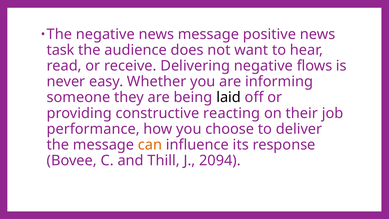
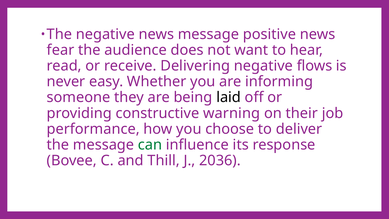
task: task -> fear
reacting: reacting -> warning
can colour: orange -> green
2094: 2094 -> 2036
